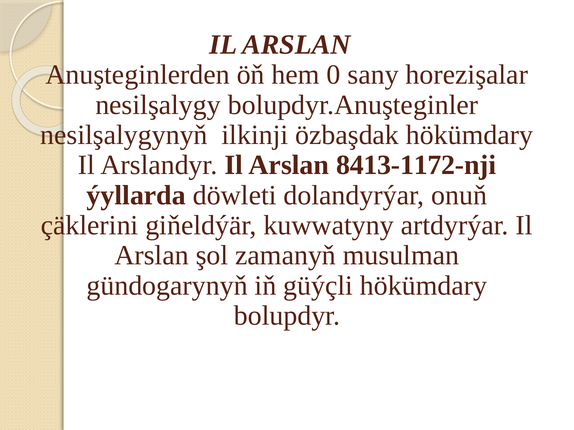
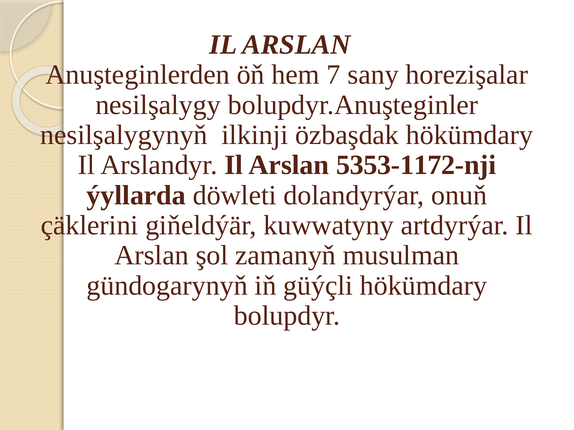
0: 0 -> 7
8413-1172-nji: 8413-1172-nji -> 5353-1172-nji
